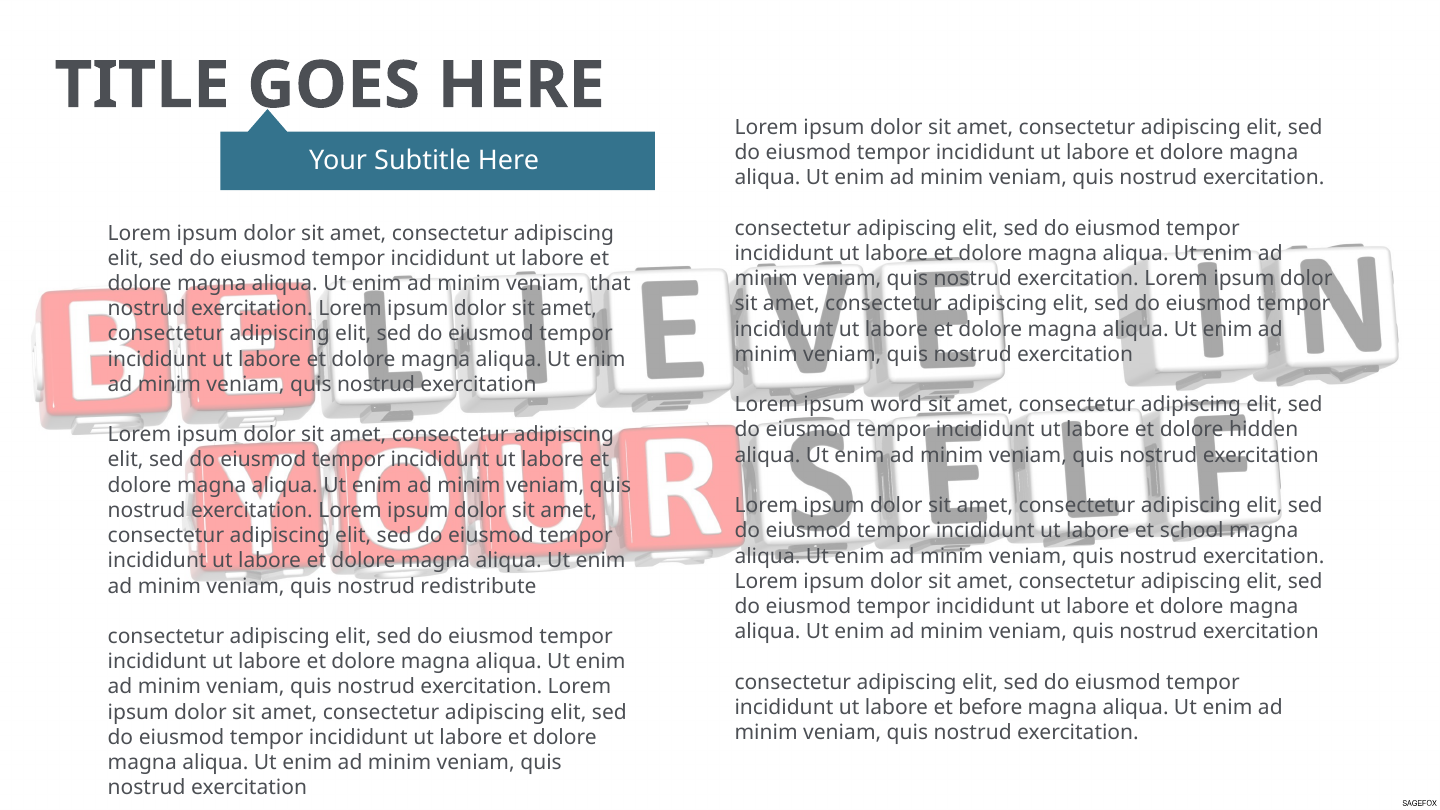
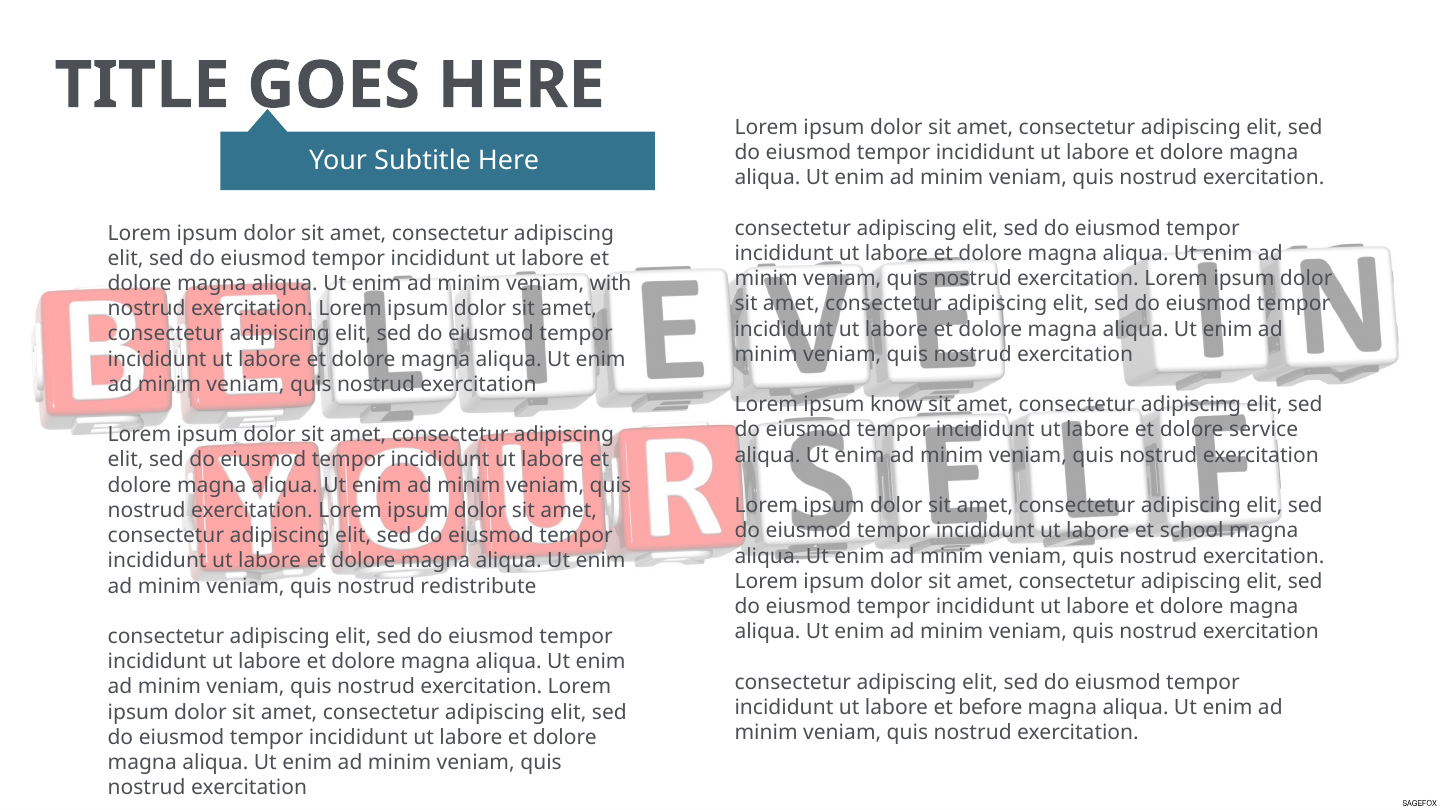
that: that -> with
word: word -> know
hidden: hidden -> service
